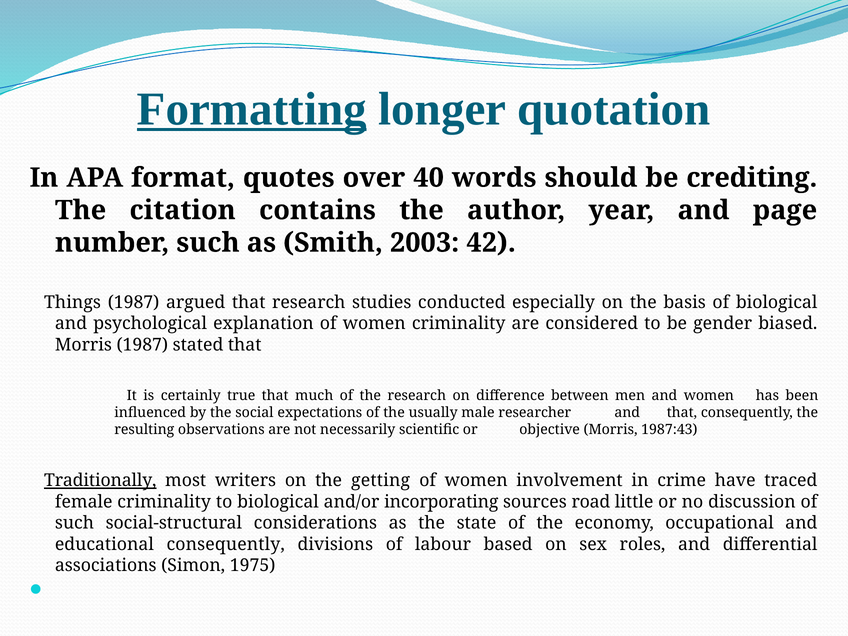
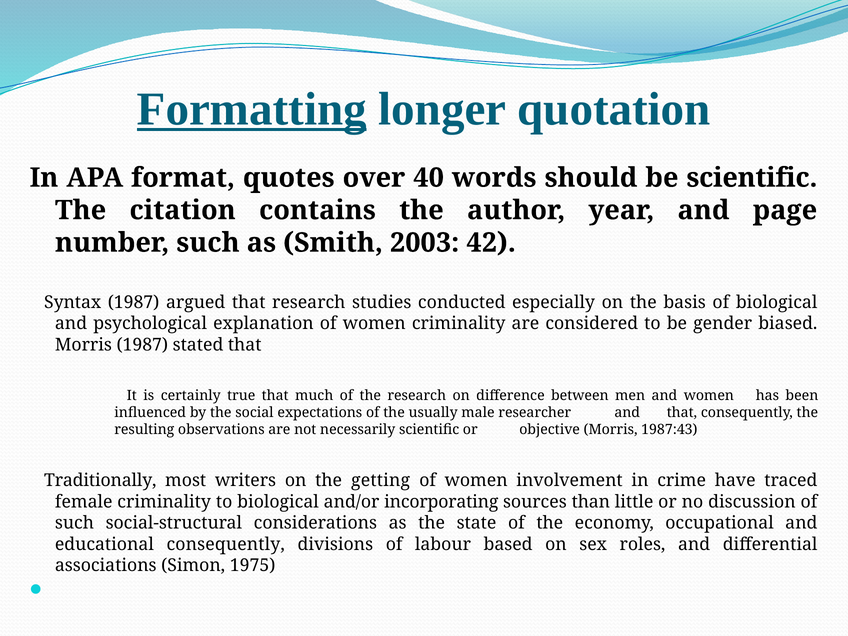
be crediting: crediting -> scientific
Things: Things -> Syntax
Traditionally underline: present -> none
road: road -> than
